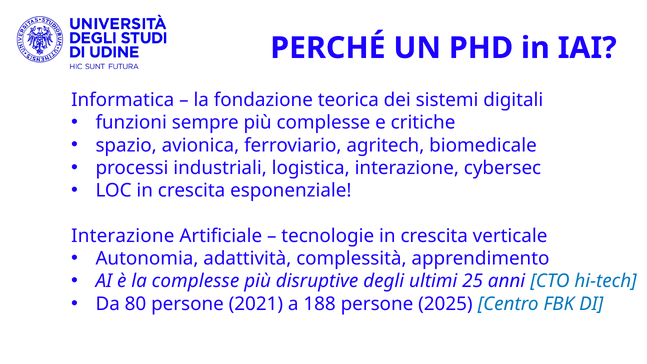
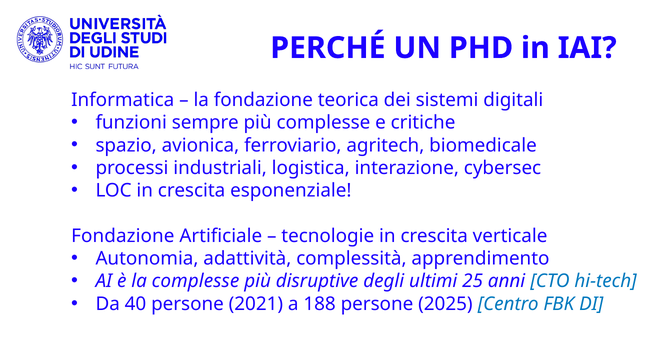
Interazione at (123, 236): Interazione -> Fondazione
80: 80 -> 40
